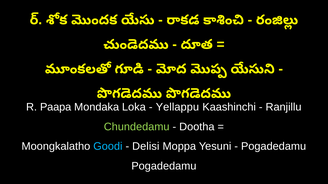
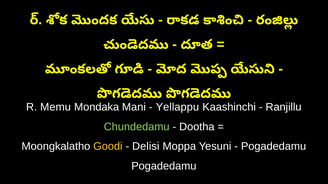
Paapa: Paapa -> Memu
Loka: Loka -> Mani
Goodi colour: light blue -> yellow
